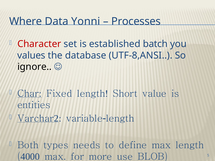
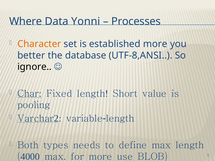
Character colour: red -> orange
established batch: batch -> more
values: values -> better
entities: entities -> pooling
